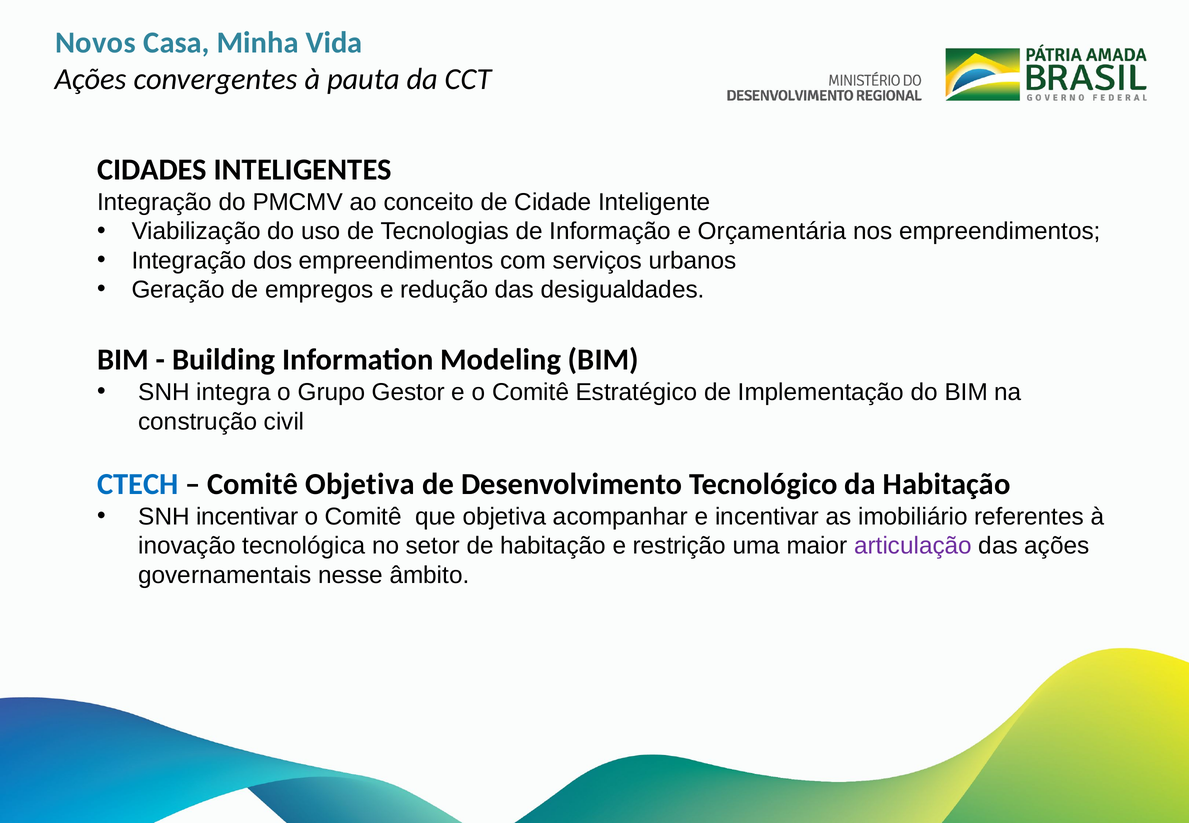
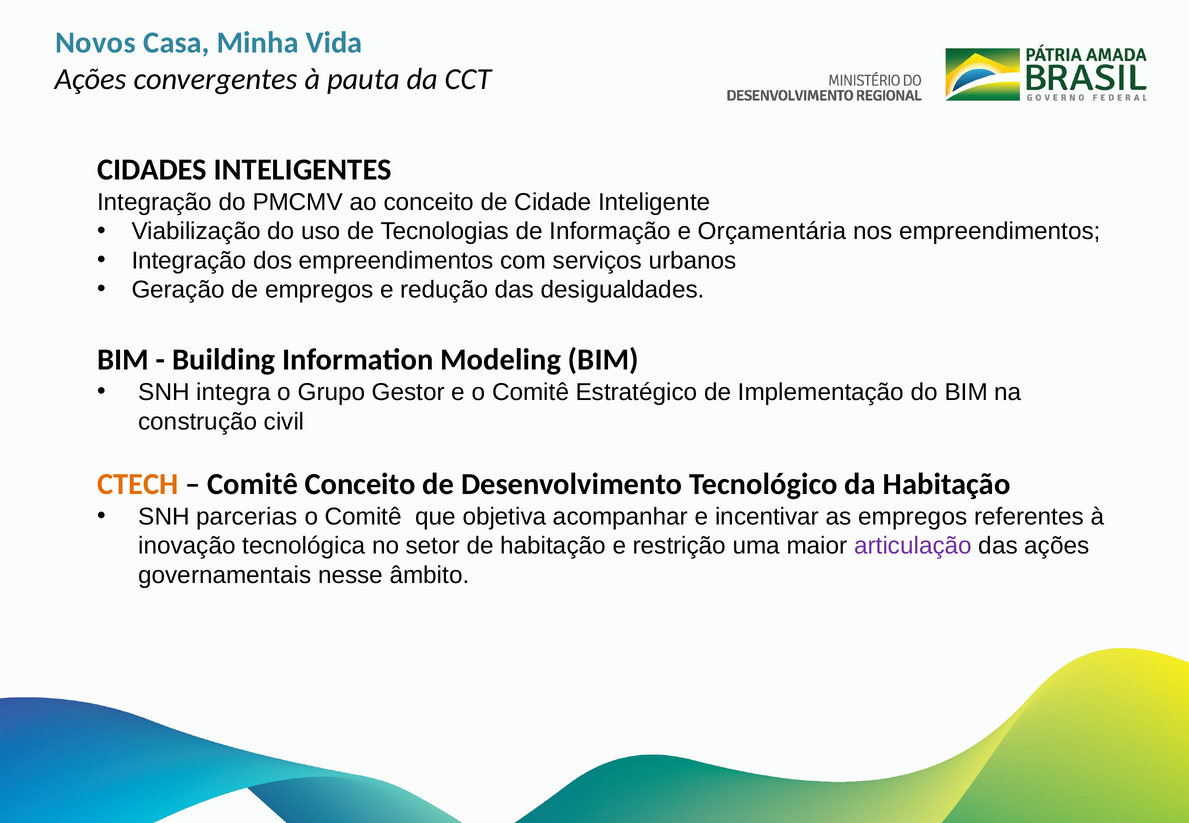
CTECH colour: blue -> orange
Comitê Objetiva: Objetiva -> Conceito
SNH incentivar: incentivar -> parcerias
as imobiliário: imobiliário -> empregos
